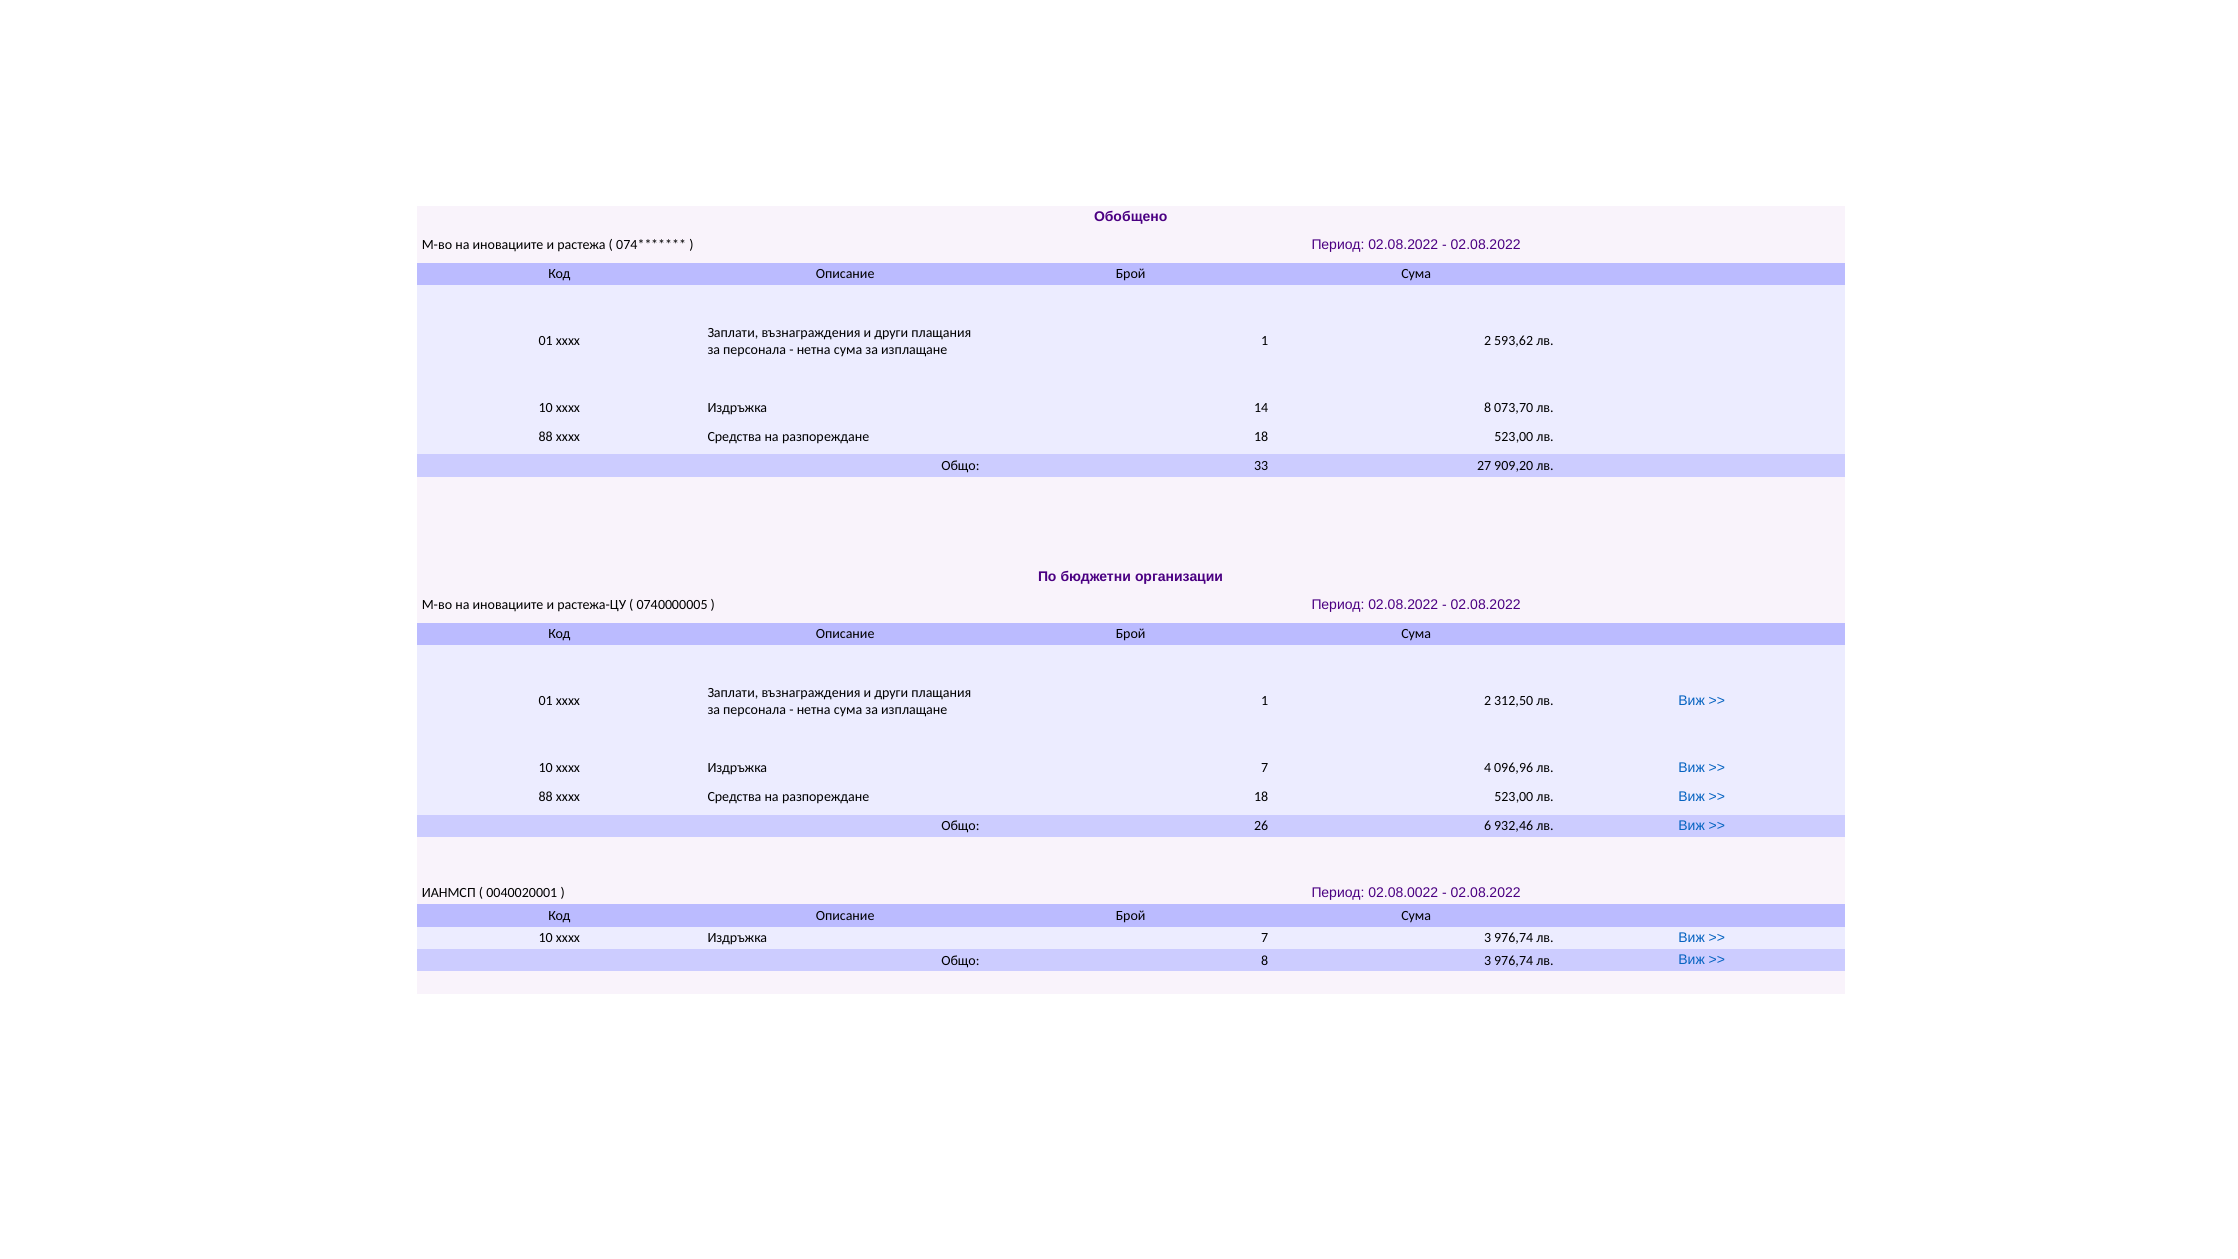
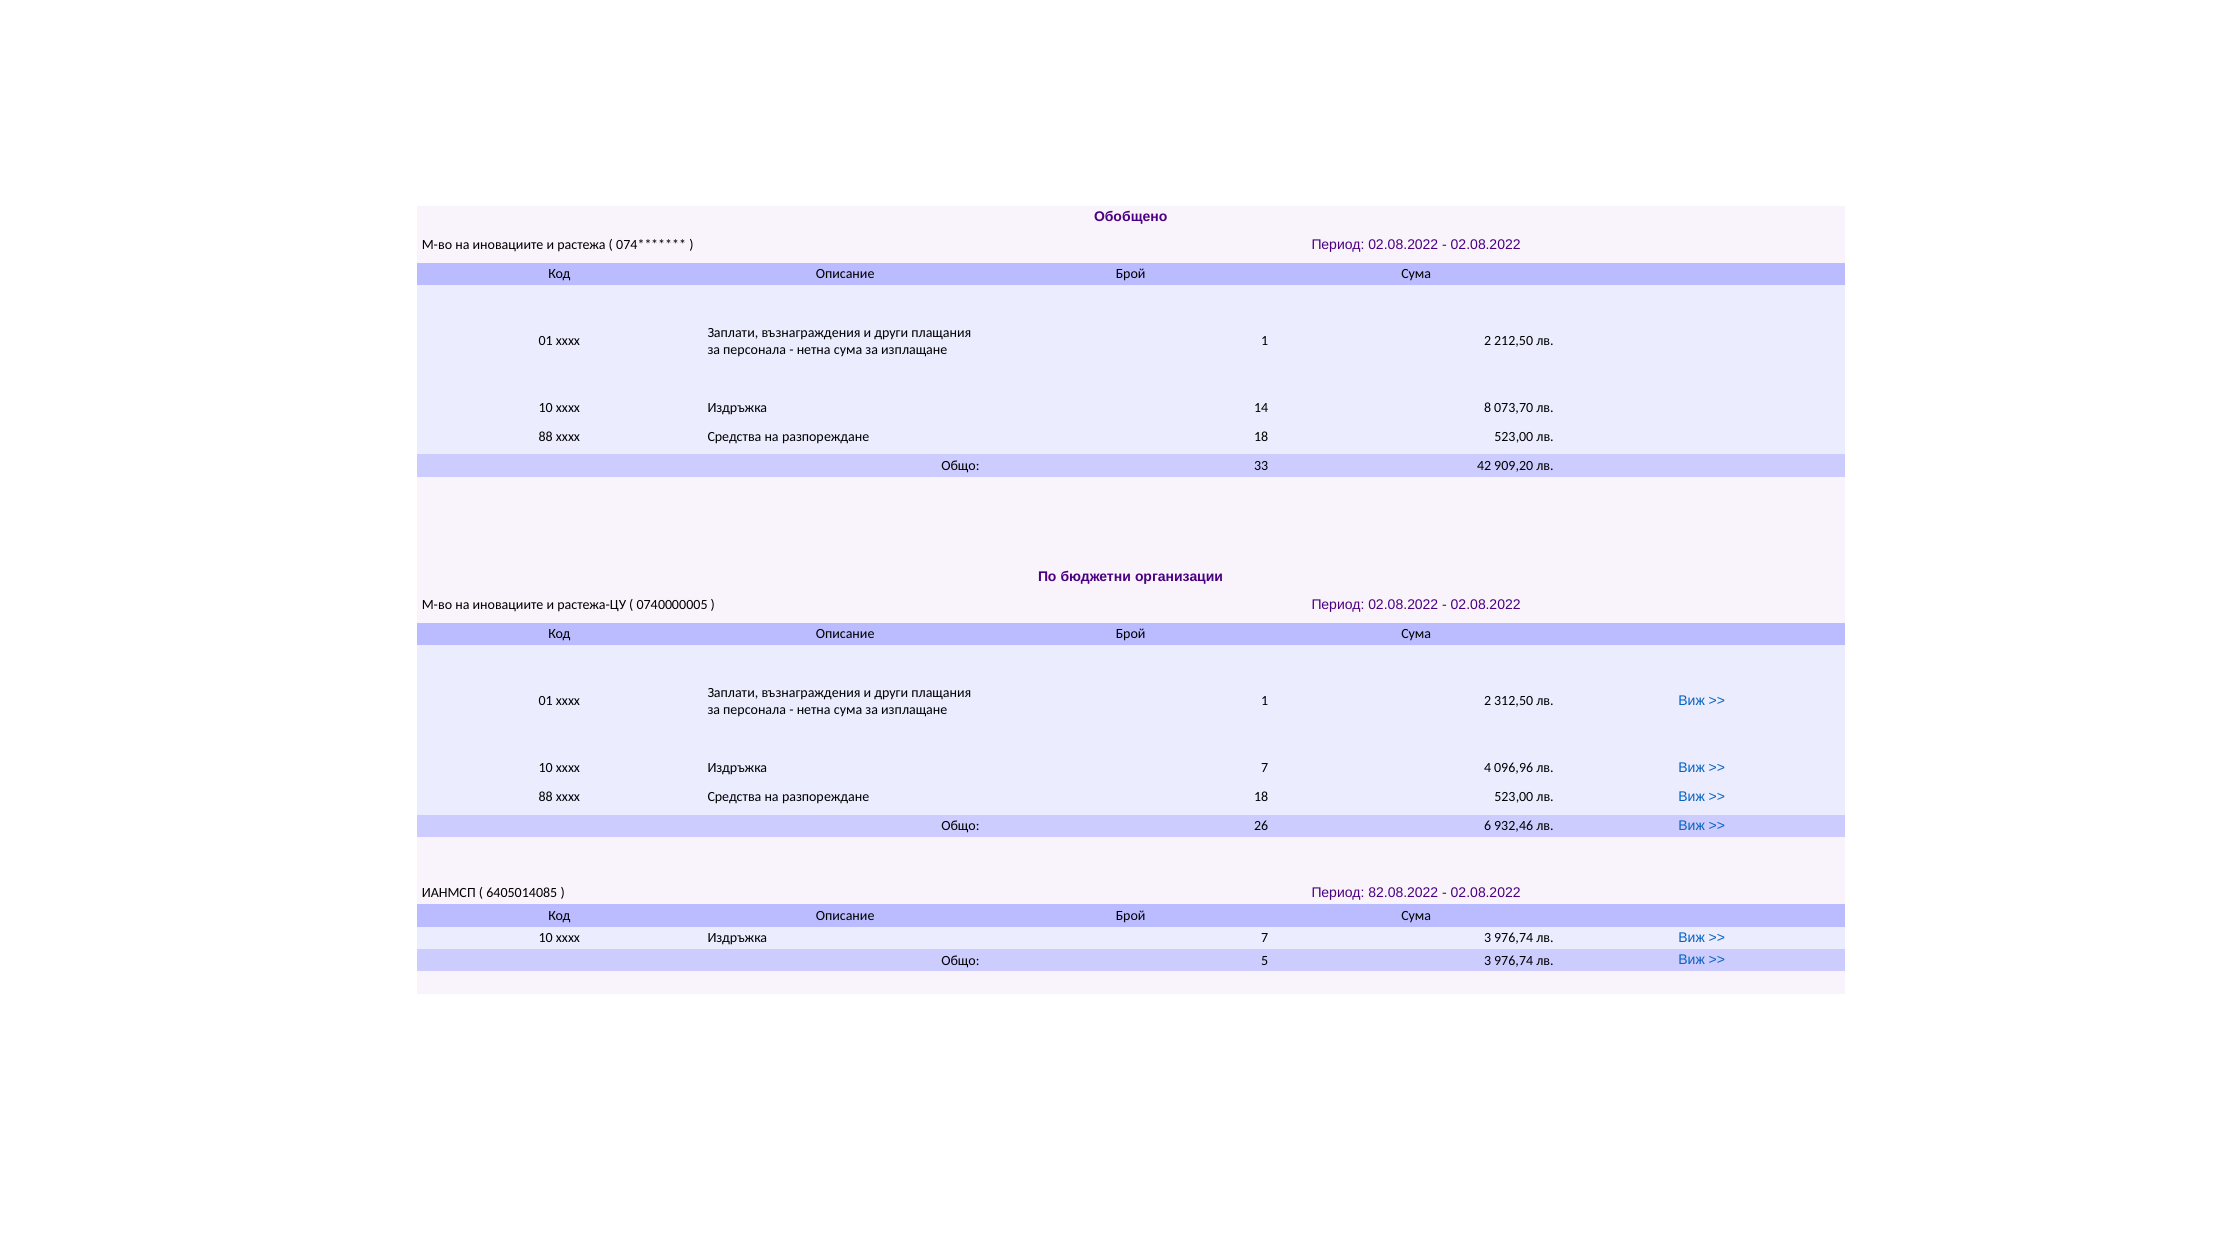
593,62: 593,62 -> 212,50
27: 27 -> 42
0040020001: 0040020001 -> 6405014085
02.08.0022: 02.08.0022 -> 82.08.2022
Общо 8: 8 -> 5
